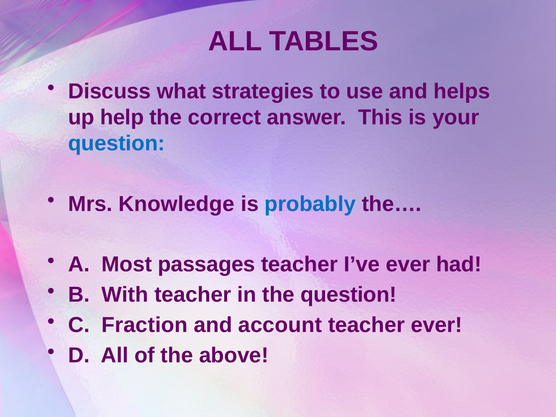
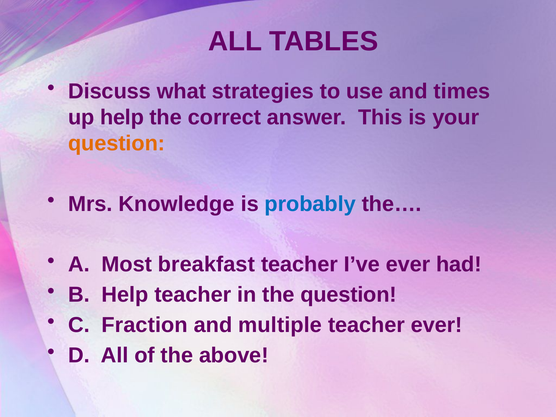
helps: helps -> times
question at (117, 143) colour: blue -> orange
passages: passages -> breakfast
B With: With -> Help
account: account -> multiple
